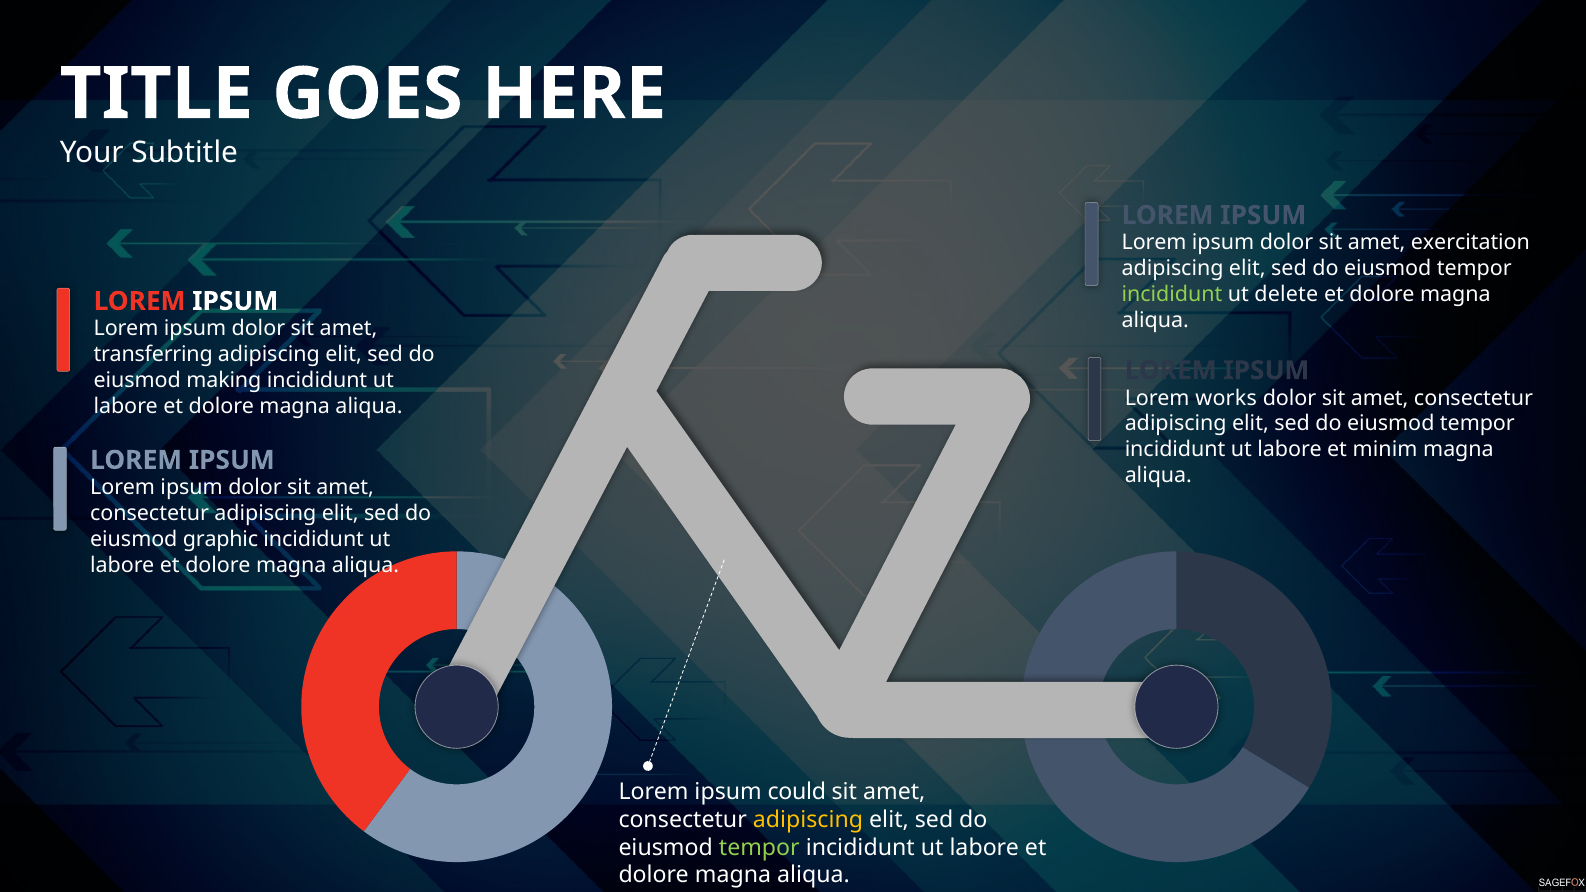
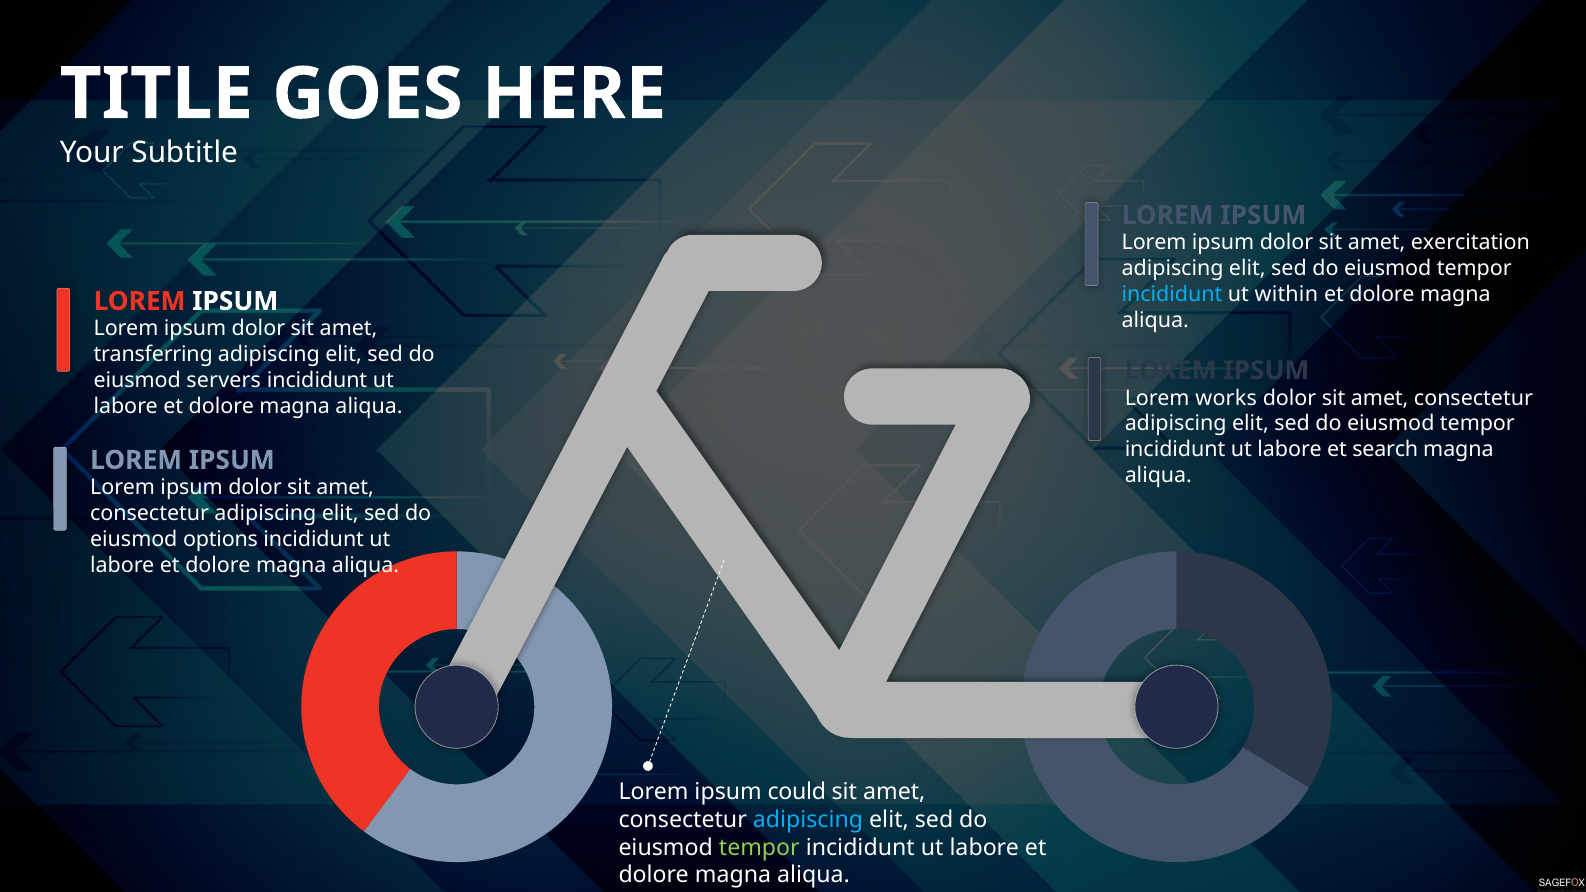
incididunt at (1172, 295) colour: light green -> light blue
delete: delete -> within
making: making -> servers
minim: minim -> search
graphic: graphic -> options
adipiscing at (808, 820) colour: yellow -> light blue
